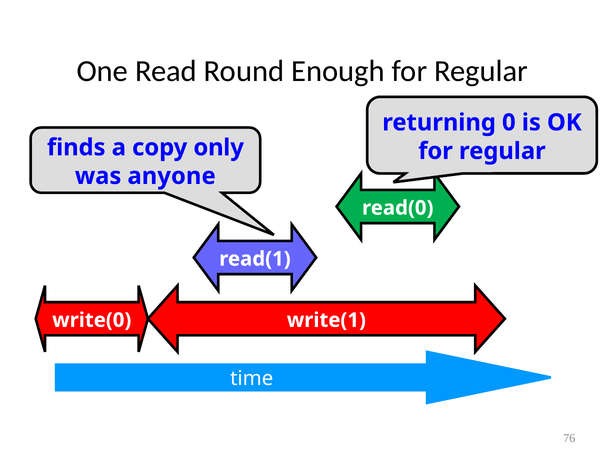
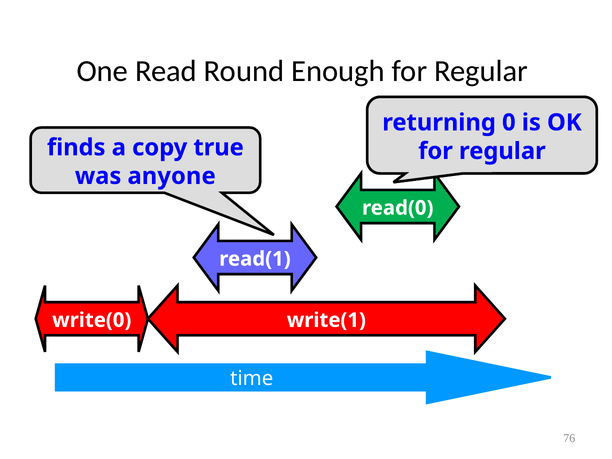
only: only -> true
